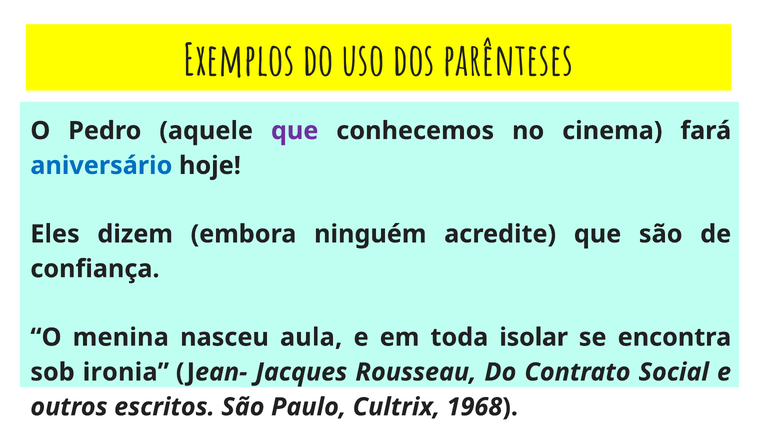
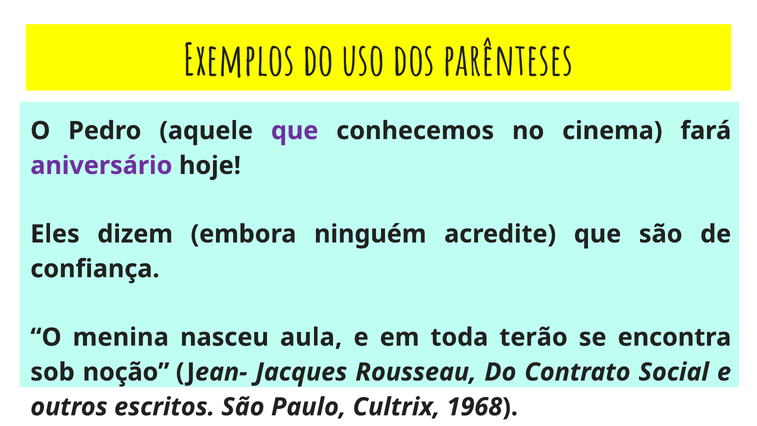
aniversário colour: blue -> purple
isolar: isolar -> terão
ironia: ironia -> noção
